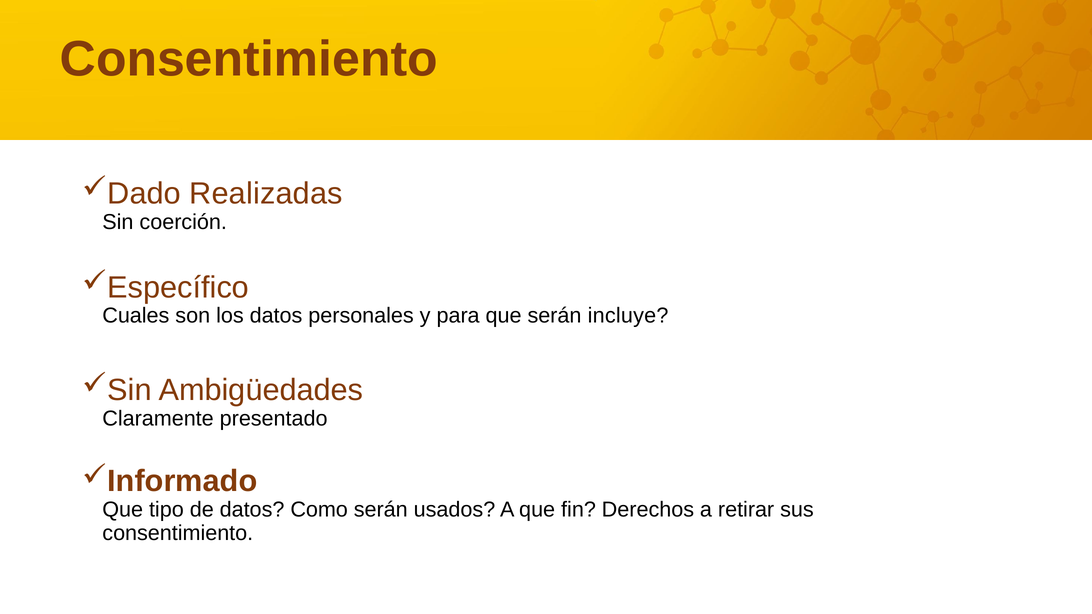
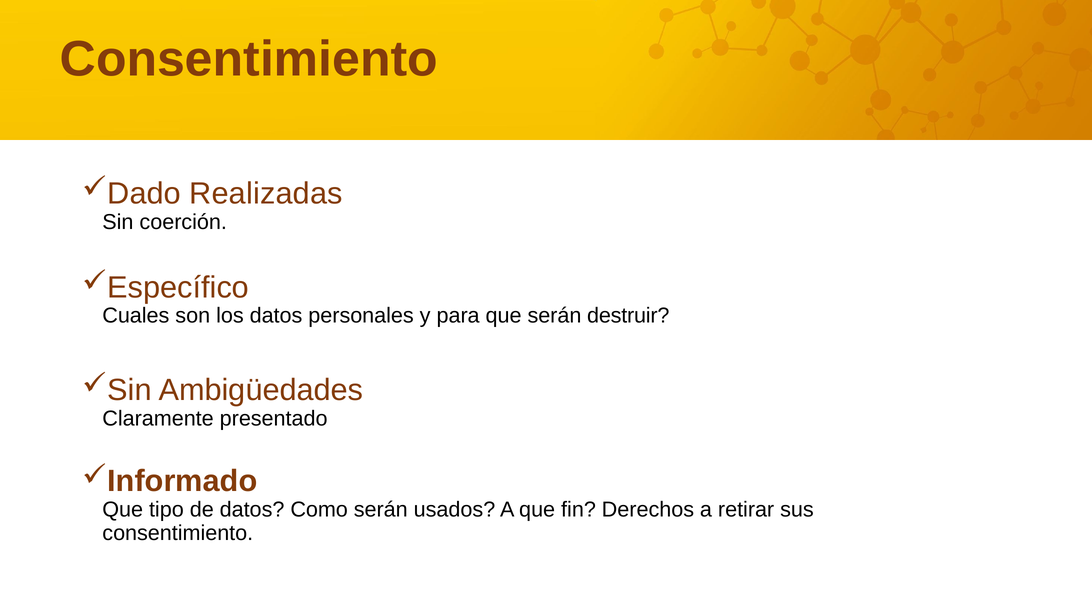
incluye: incluye -> destruir
